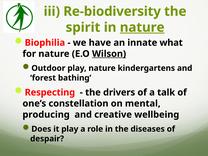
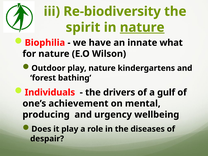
Wilson underline: present -> none
Respecting: Respecting -> Individuals
talk: talk -> gulf
constellation: constellation -> achievement
creative: creative -> urgency
